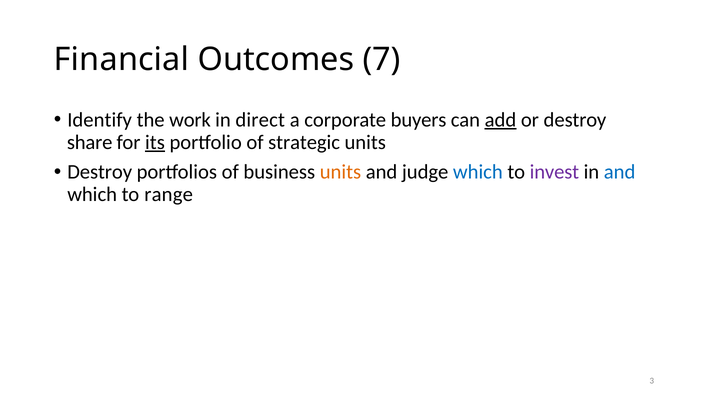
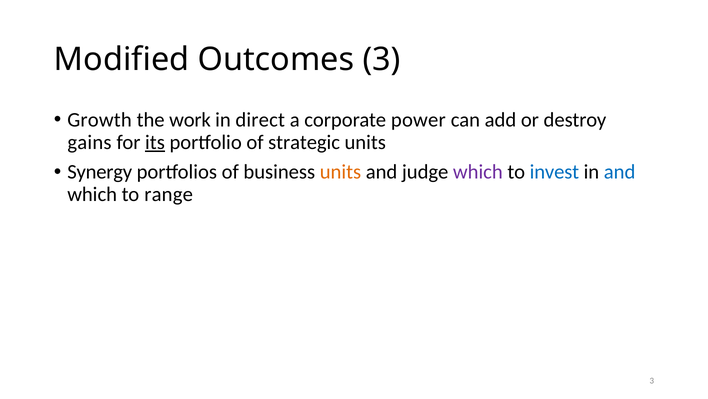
Financial: Financial -> Modified
Outcomes 7: 7 -> 3
Identify: Identify -> Growth
buyers: buyers -> power
add underline: present -> none
share: share -> gains
Destroy at (100, 172): Destroy -> Synergy
which at (478, 172) colour: blue -> purple
invest colour: purple -> blue
